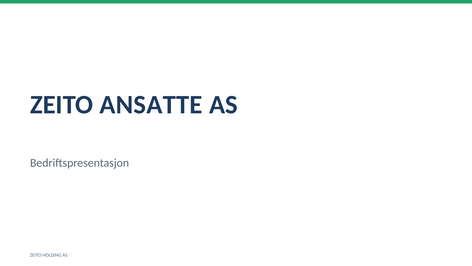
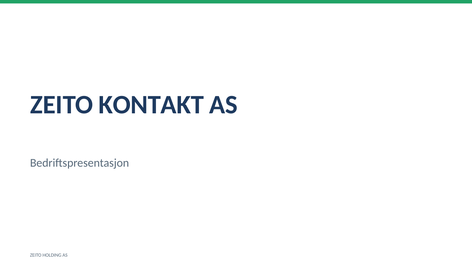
ANSATTE: ANSATTE -> KONTAKT
